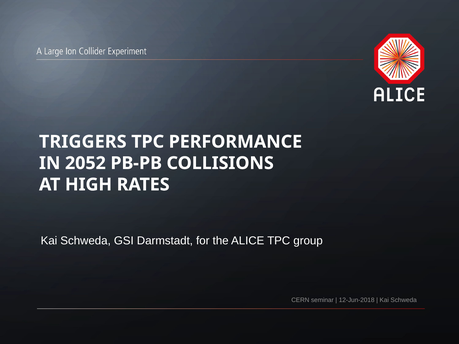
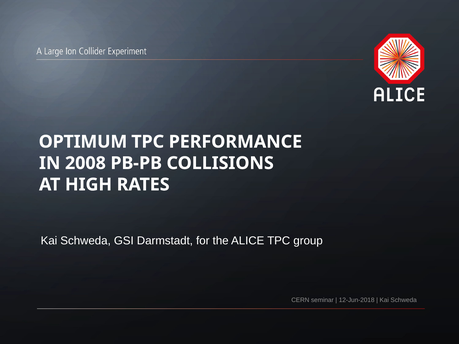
TRIGGERS: TRIGGERS -> OPTIMUM
2052: 2052 -> 2008
